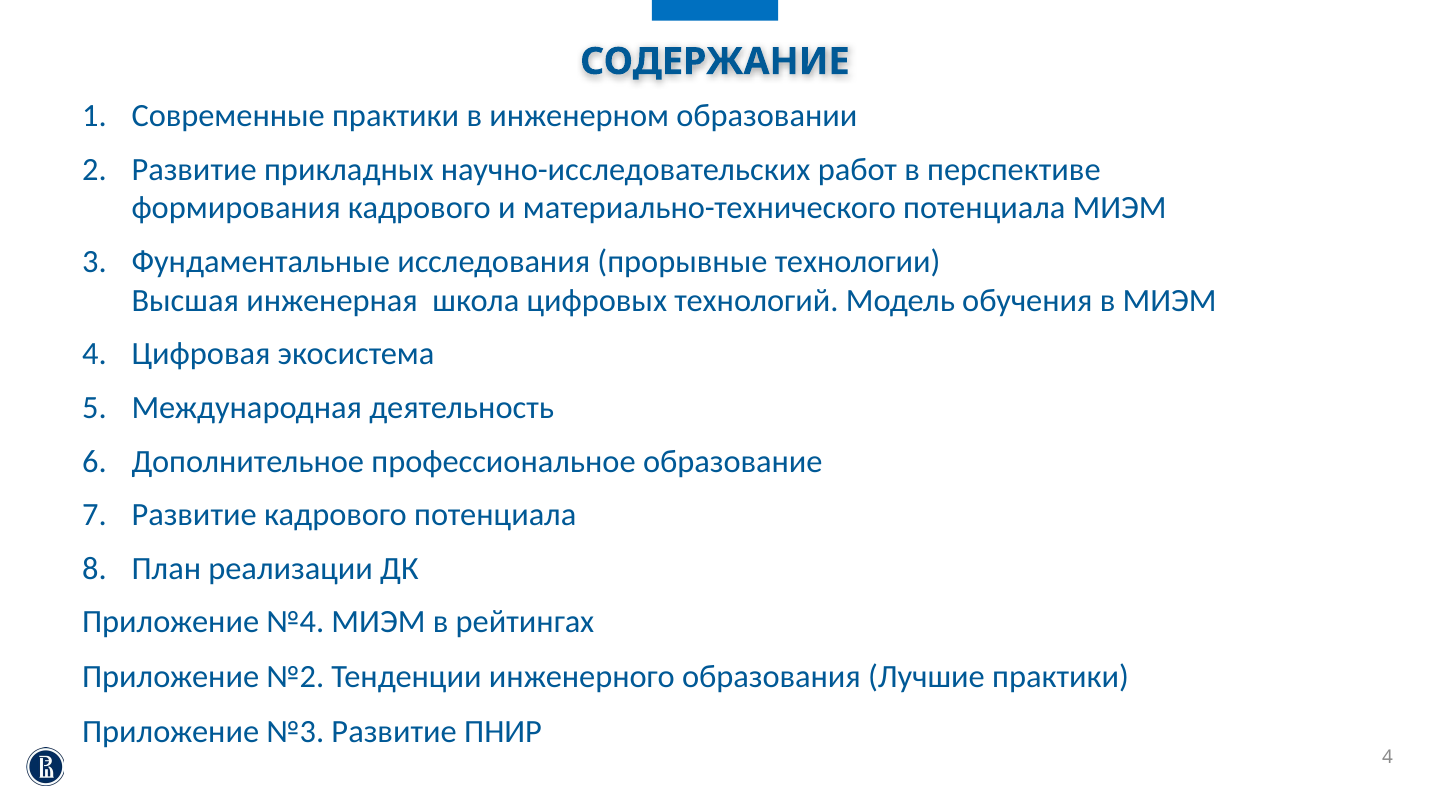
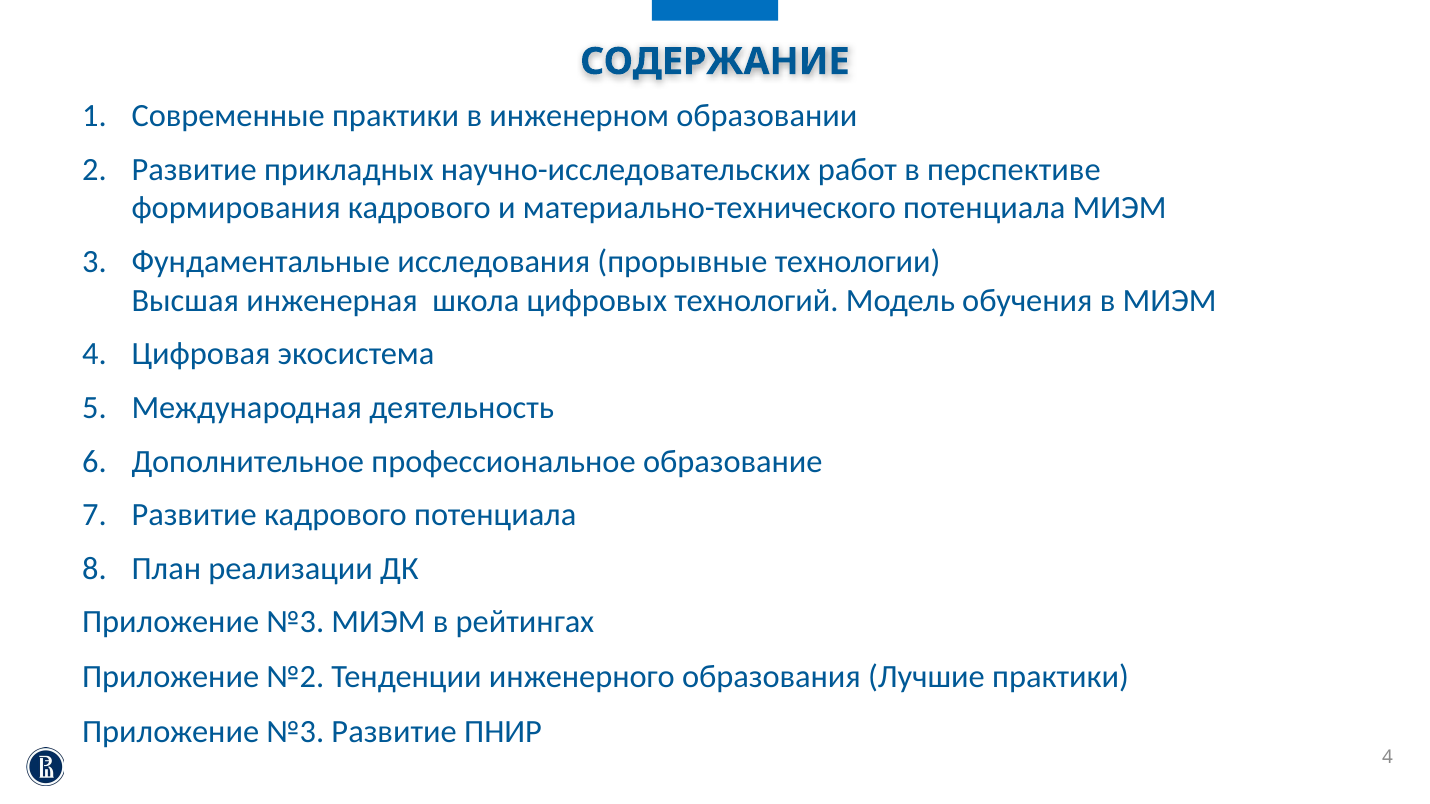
№4 at (295, 622): №4 -> №3
